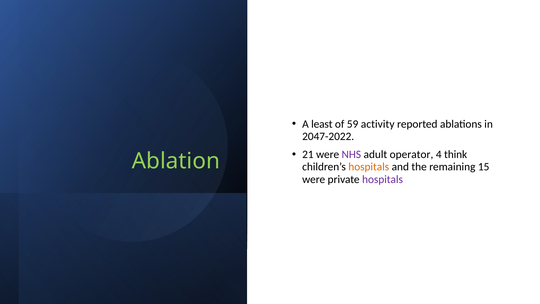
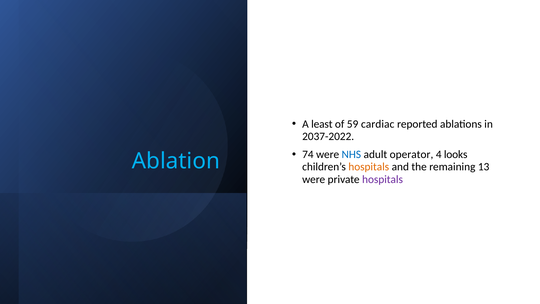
activity: activity -> cardiac
2047-2022: 2047-2022 -> 2037-2022
21: 21 -> 74
NHS colour: purple -> blue
think: think -> looks
Ablation colour: light green -> light blue
15: 15 -> 13
